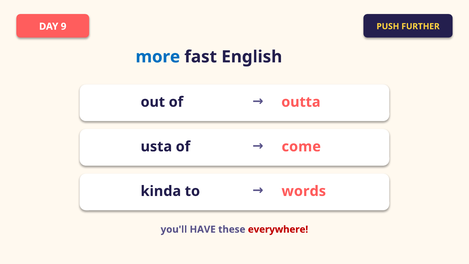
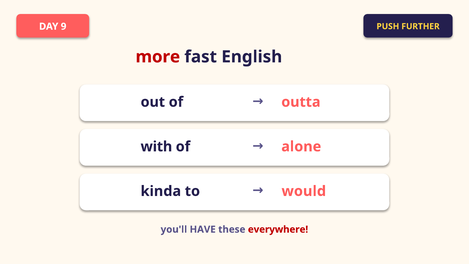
more colour: blue -> red
usta: usta -> with
come: come -> alone
words: words -> would
